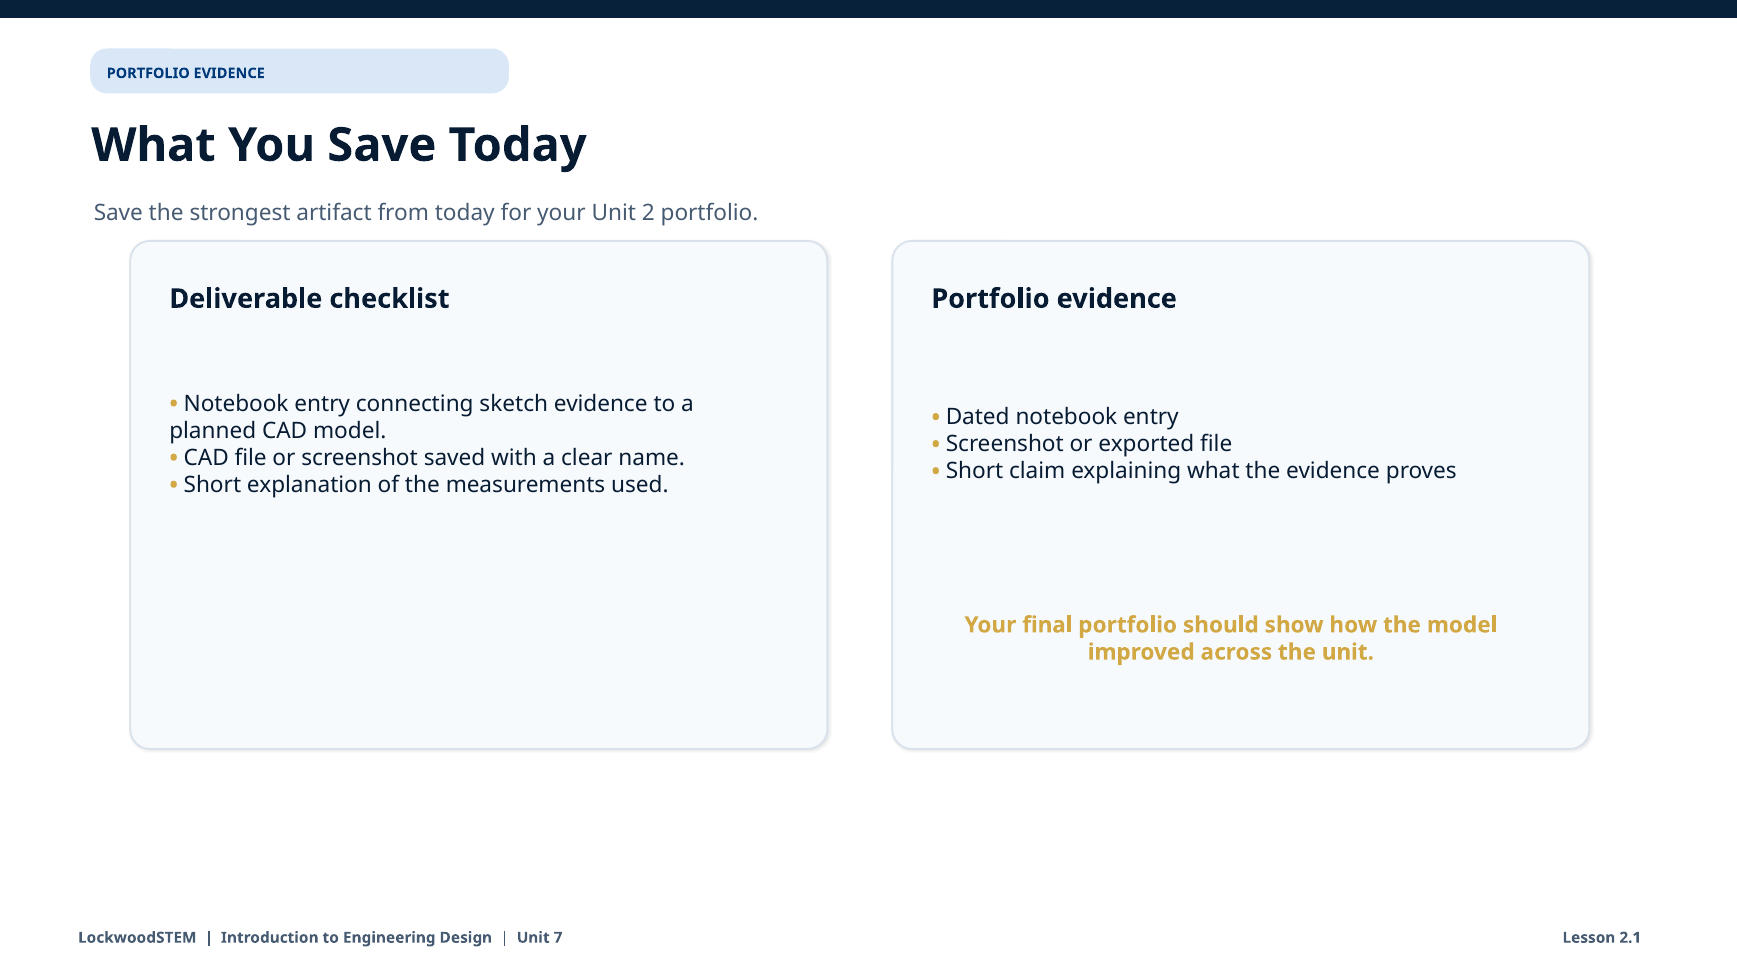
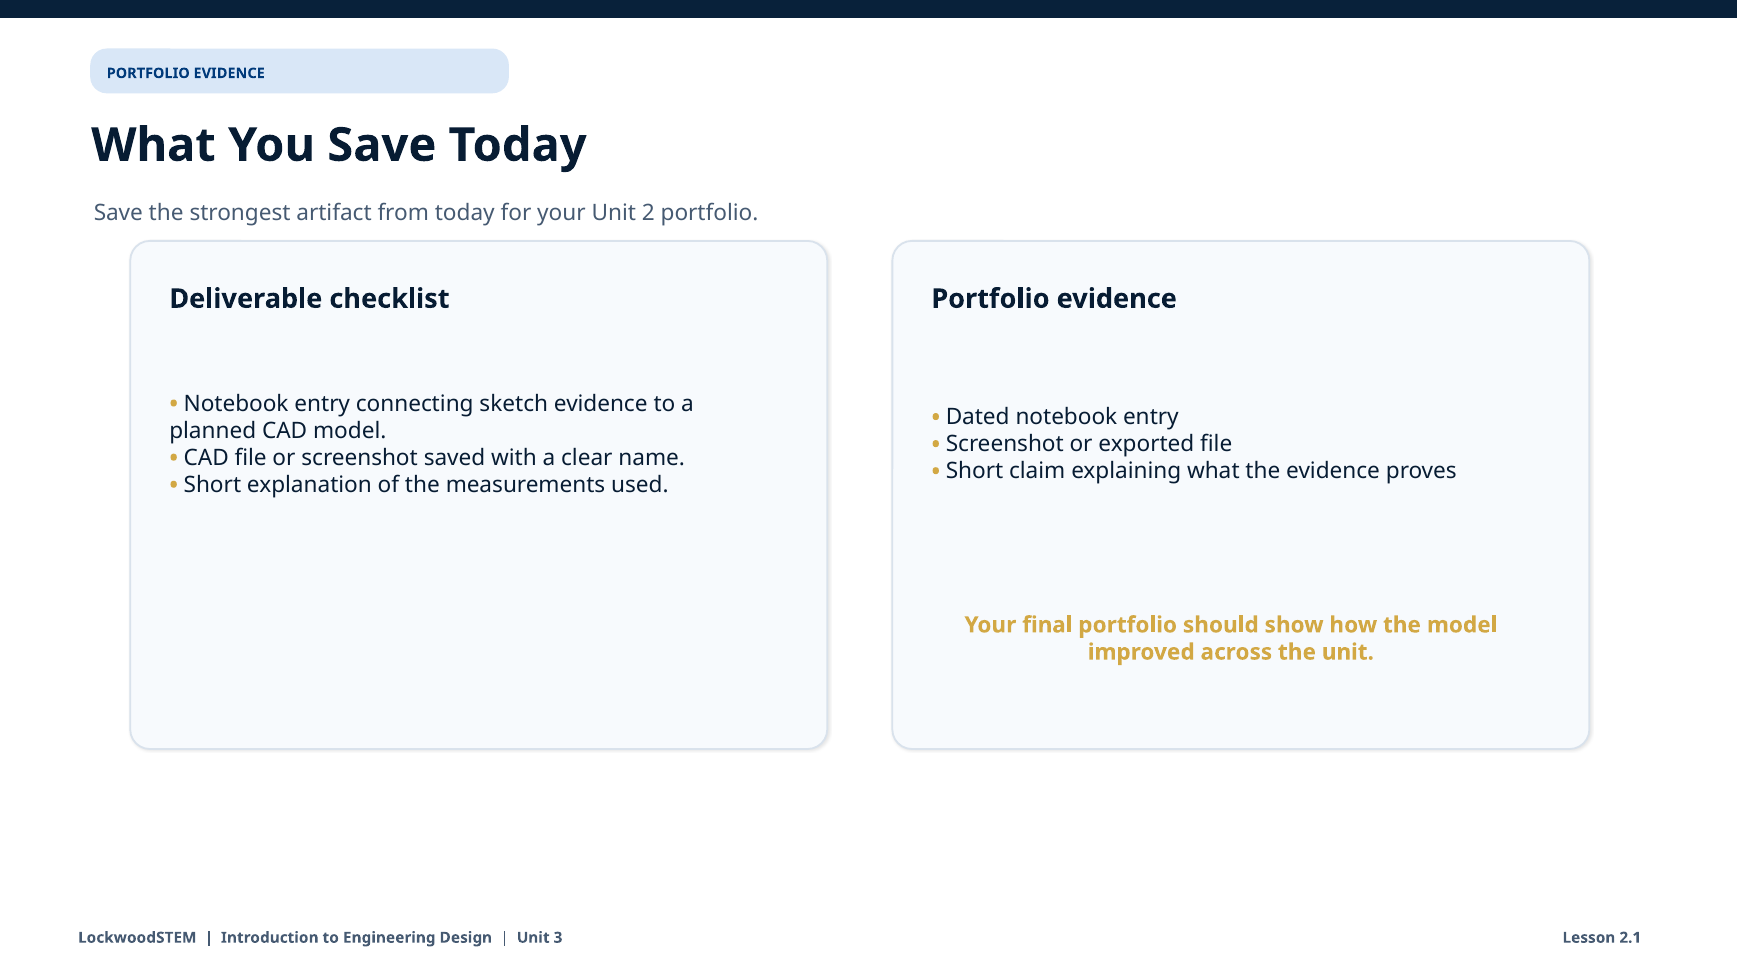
7: 7 -> 3
